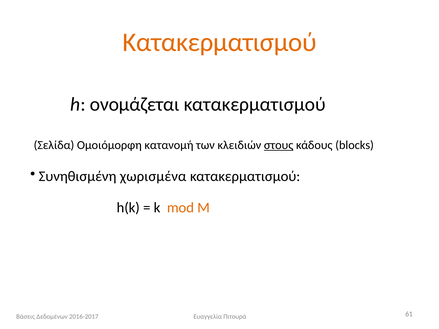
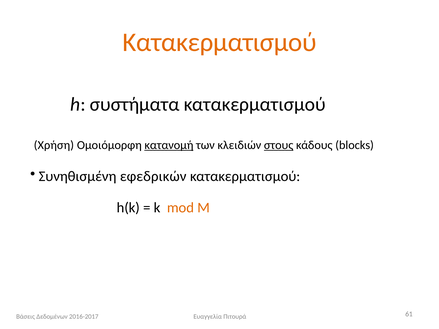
ονομάζεται: ονομάζεται -> συστήματα
Σελίδα: Σελίδα -> Χρήση
κατανομή underline: none -> present
χωρισμένα: χωρισμένα -> εφεδρικών
